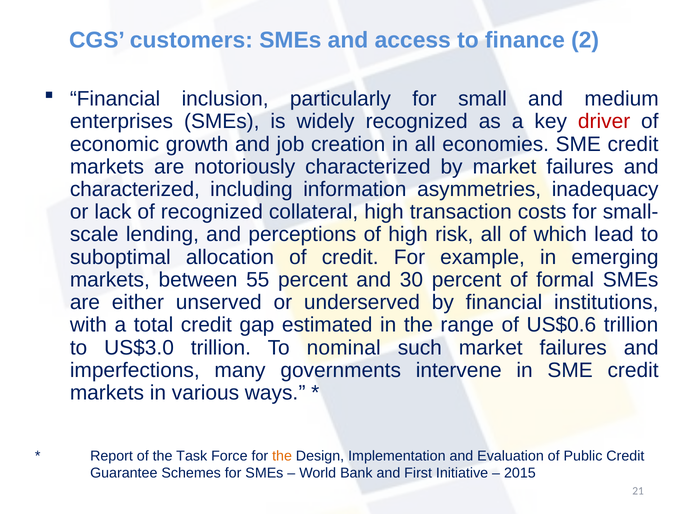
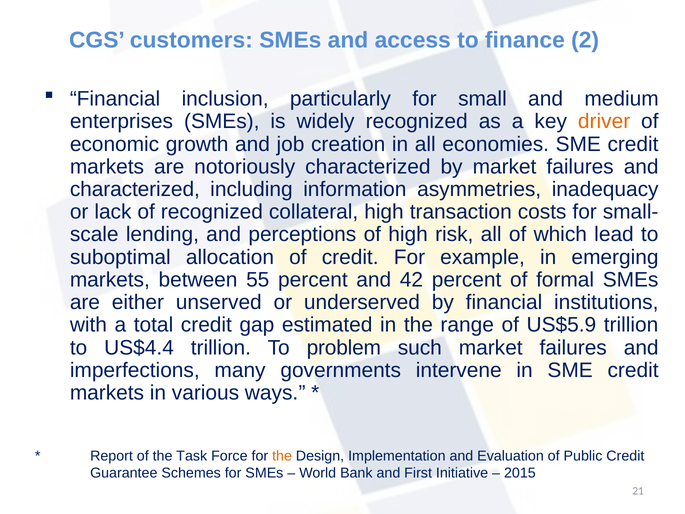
driver colour: red -> orange
30: 30 -> 42
US$0.6: US$0.6 -> US$5.9
US$3.0: US$3.0 -> US$4.4
nominal: nominal -> problem
